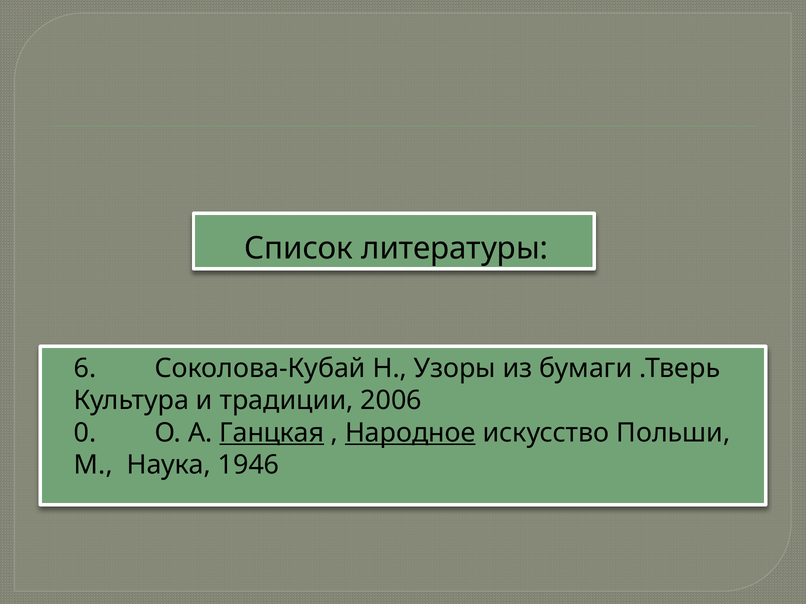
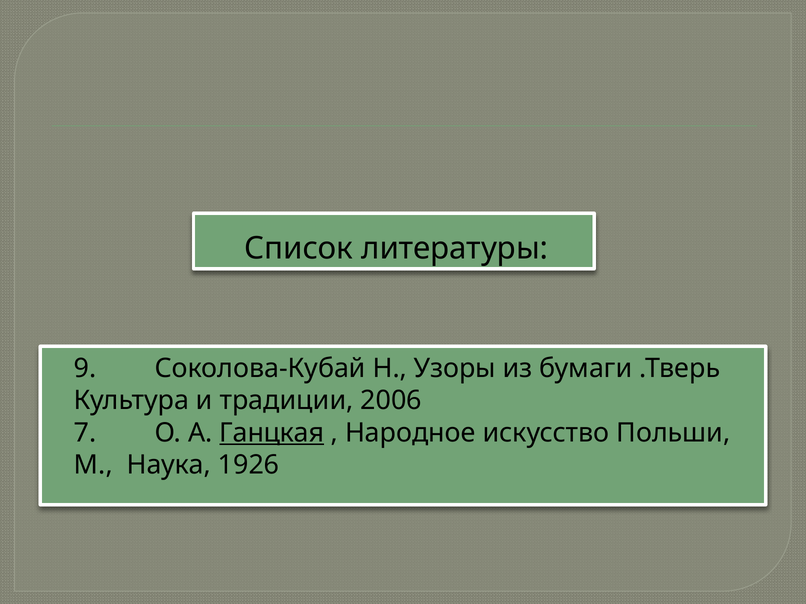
6: 6 -> 9
0: 0 -> 7
Народное underline: present -> none
1946: 1946 -> 1926
